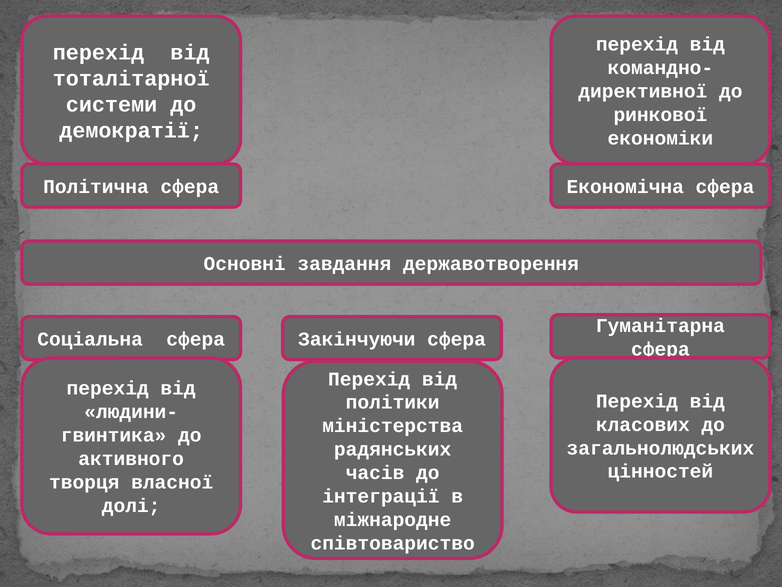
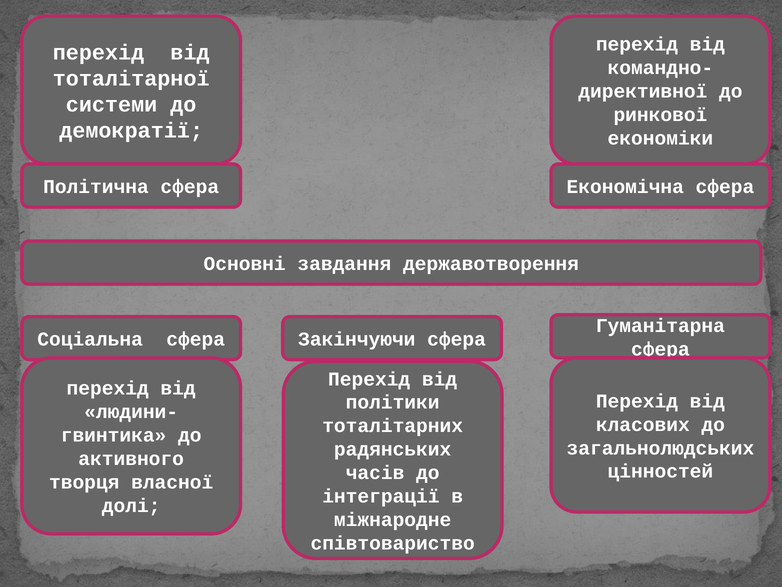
міністерства: міністерства -> тоталітарних
